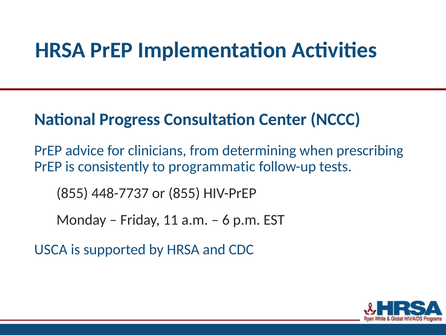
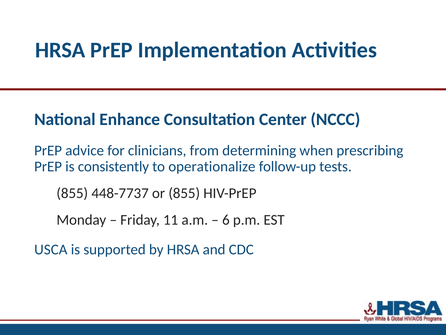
Progress: Progress -> Enhance
programmatic: programmatic -> operationalize
